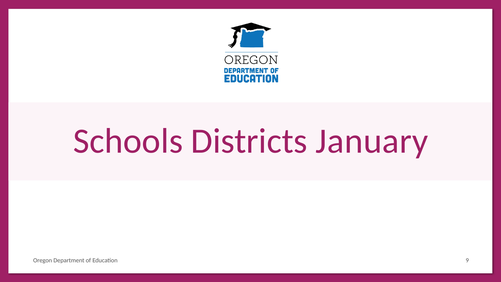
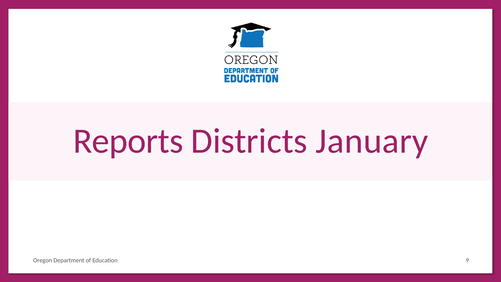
Schools: Schools -> Reports
